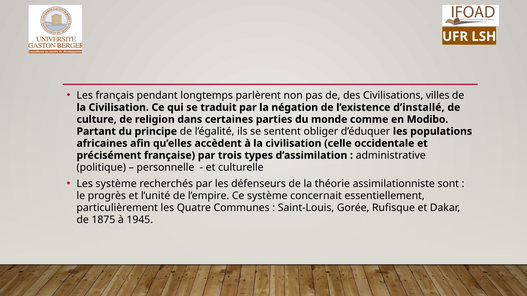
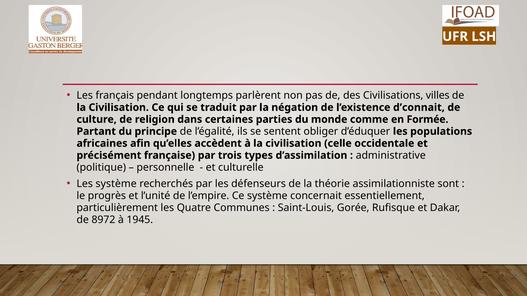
d’installé: d’installé -> d’connait
Modibo: Modibo -> Formée
1875: 1875 -> 8972
